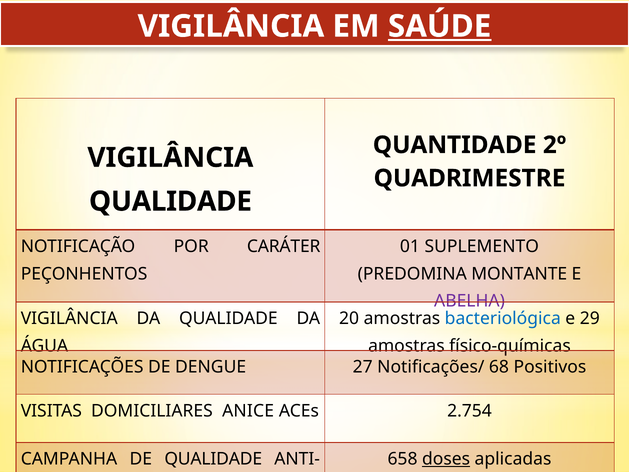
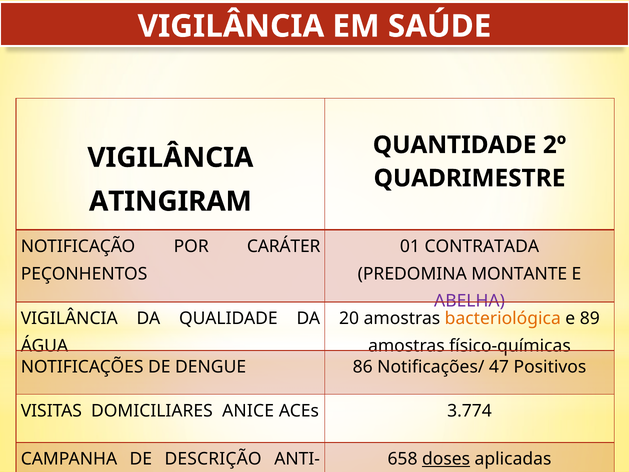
SAÚDE underline: present -> none
QUALIDADE at (171, 201): QUALIDADE -> ATINGIRAM
SUPLEMENTO: SUPLEMENTO -> CONTRATADA
bacteriológica colour: blue -> orange
29: 29 -> 89
27: 27 -> 86
68: 68 -> 47
2.754: 2.754 -> 3.774
DE QUALIDADE: QUALIDADE -> DESCRIÇÃO
